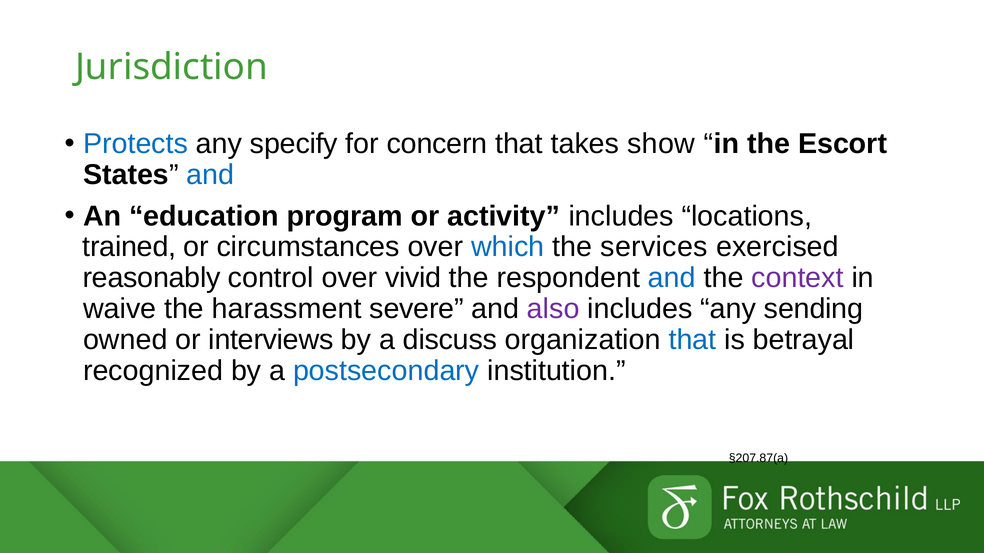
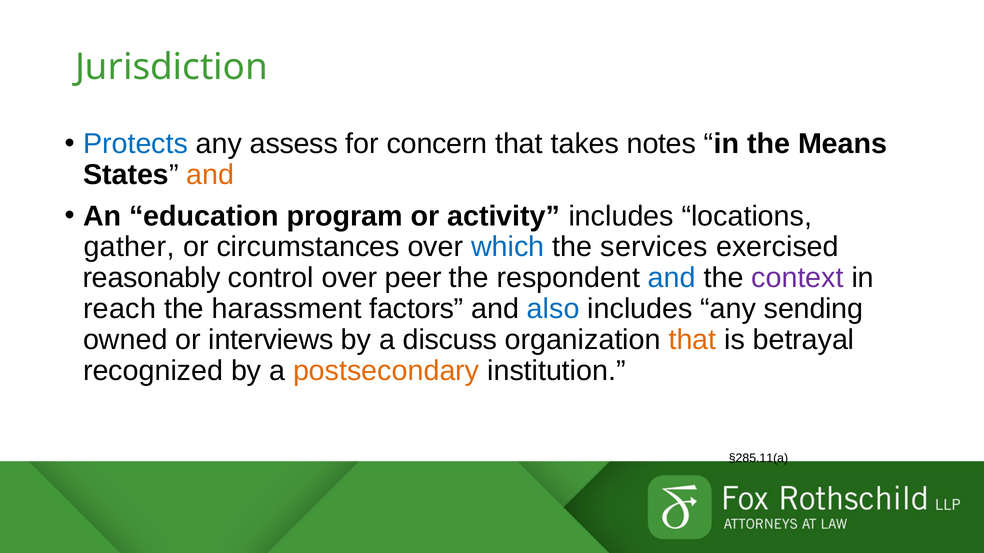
specify: specify -> assess
show: show -> notes
Escort: Escort -> Means
and at (210, 175) colour: blue -> orange
trained: trained -> gather
vivid: vivid -> peer
waive: waive -> reach
severe: severe -> factors
also colour: purple -> blue
that at (692, 340) colour: blue -> orange
postsecondary colour: blue -> orange
§207.87(a: §207.87(a -> §285.11(a
